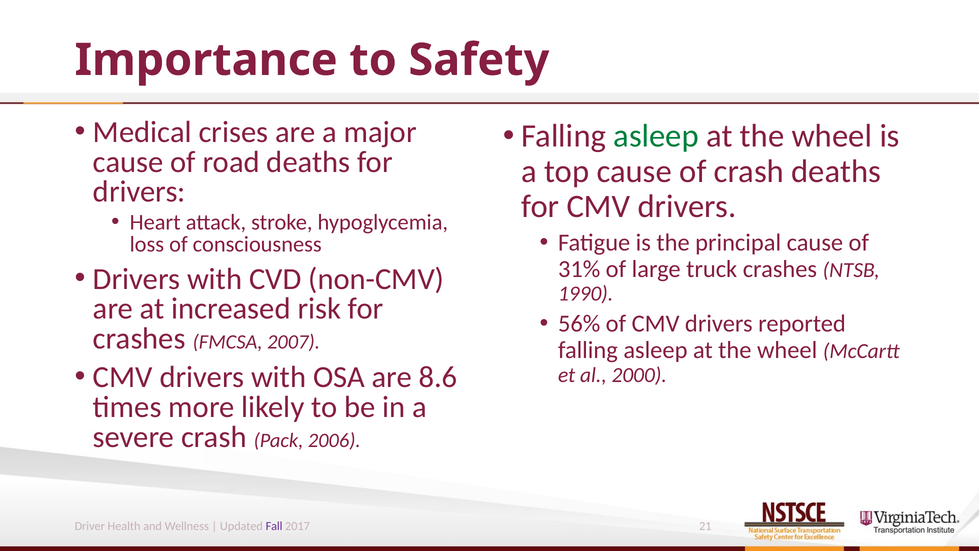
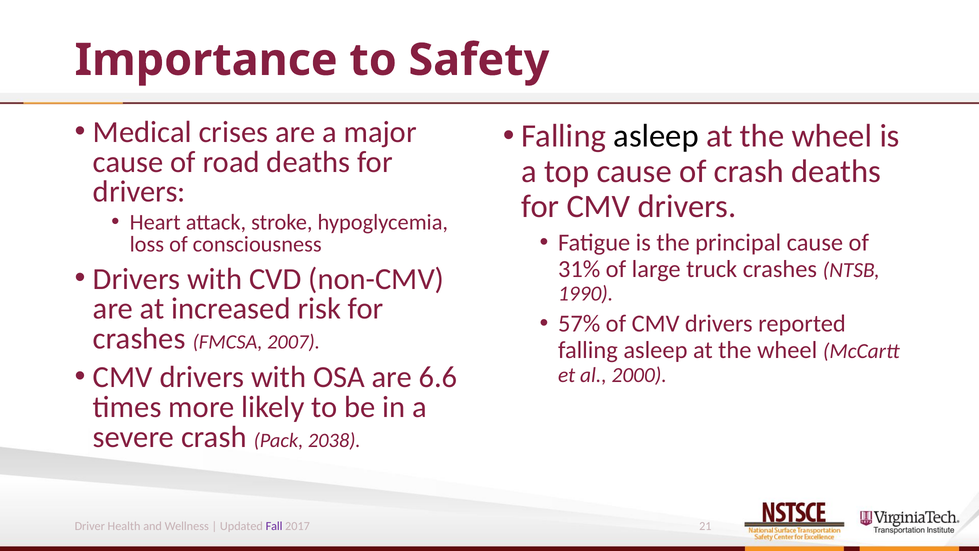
asleep at (656, 136) colour: green -> black
56%: 56% -> 57%
8.6: 8.6 -> 6.6
2006: 2006 -> 2038
